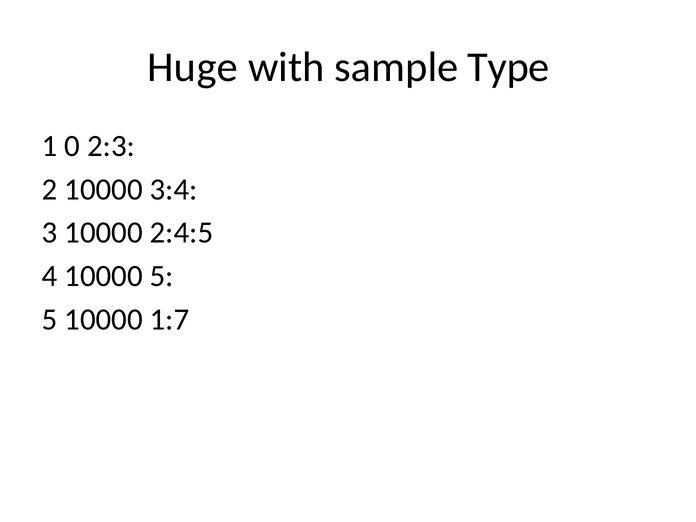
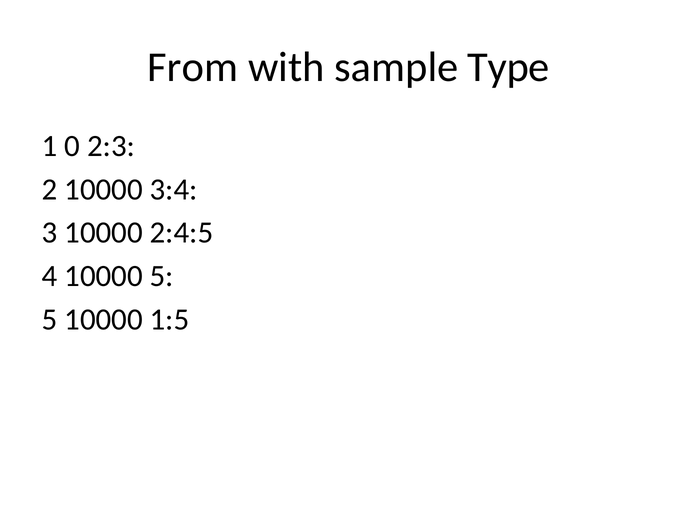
Huge: Huge -> From
1:7: 1:7 -> 1:5
